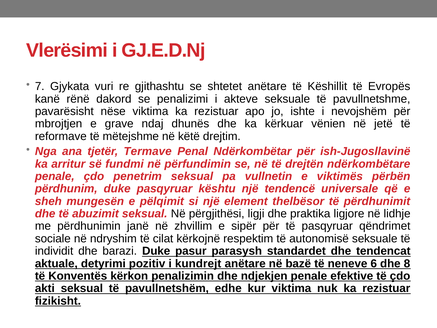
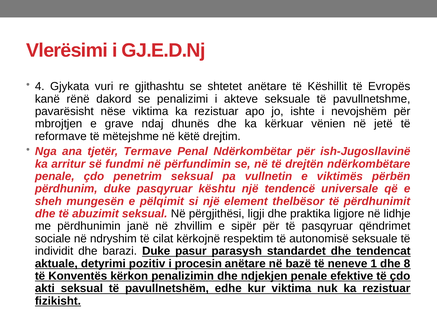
7: 7 -> 4
kundrejt: kundrejt -> procesin
6: 6 -> 1
